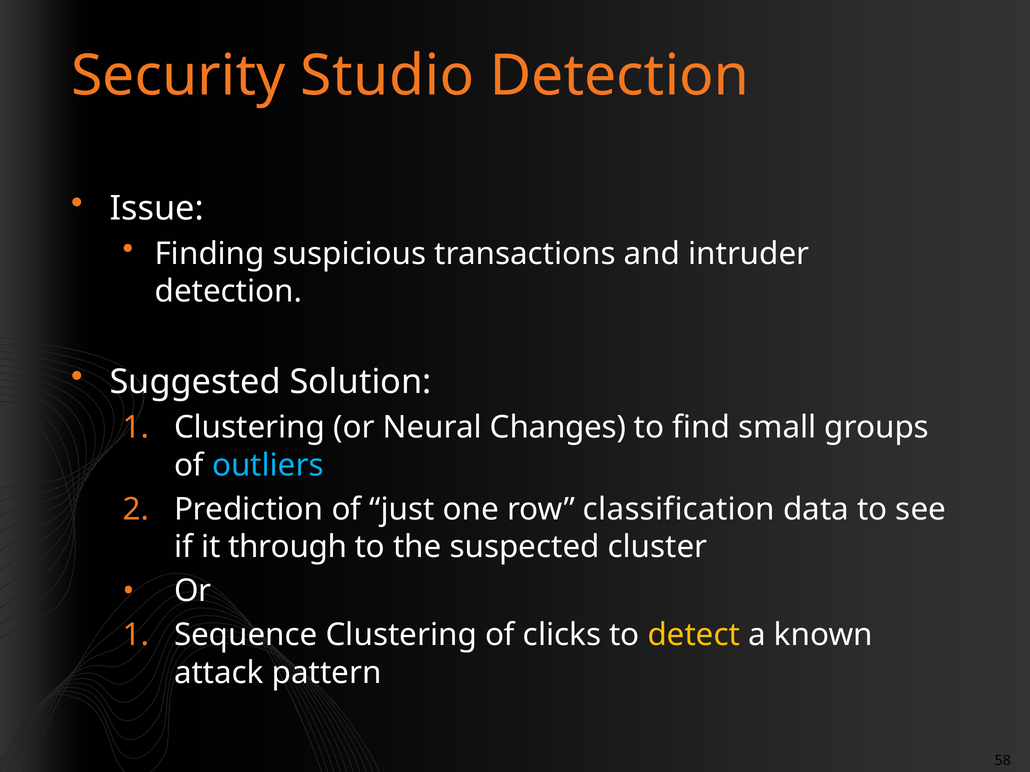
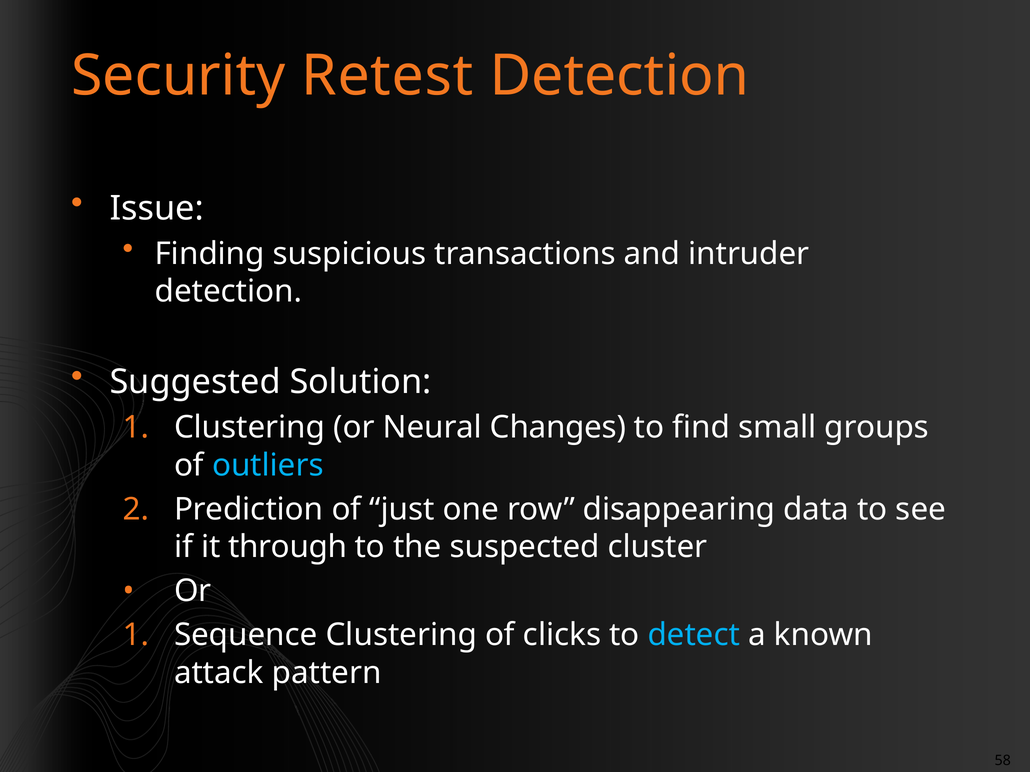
Studio: Studio -> Retest
classification: classification -> disappearing
detect colour: yellow -> light blue
